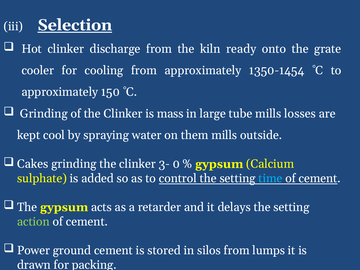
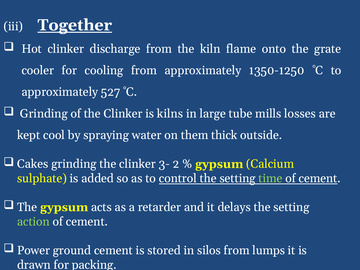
Selection: Selection -> Together
ready: ready -> flame
1350-1454: 1350-1454 -> 1350-1250
150: 150 -> 527
mass: mass -> kilns
them mills: mills -> thick
0: 0 -> 2
time colour: light blue -> light green
